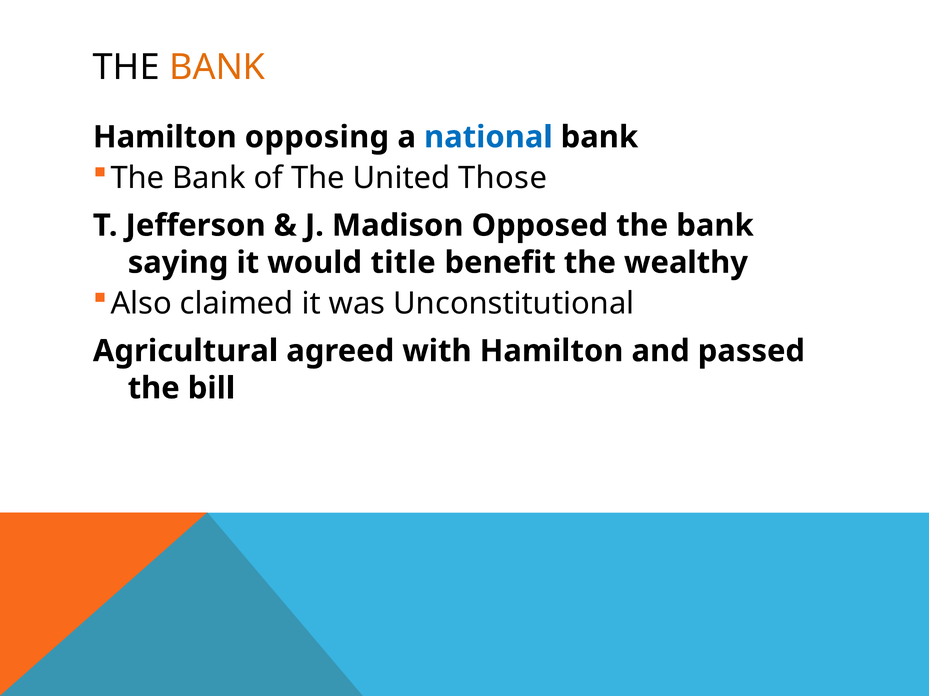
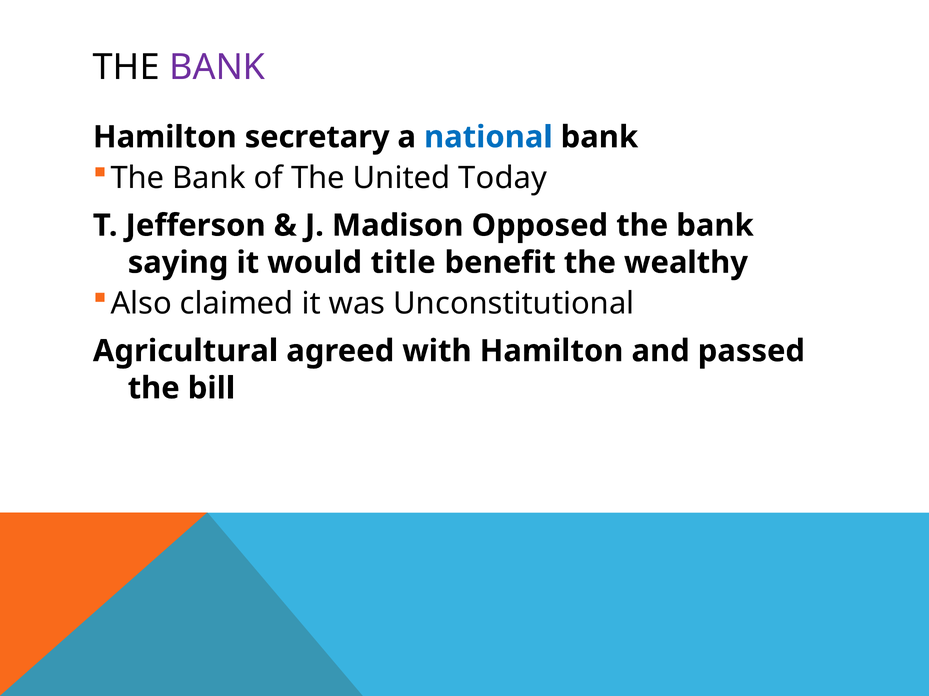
BANK at (217, 68) colour: orange -> purple
opposing: opposing -> secretary
Those: Those -> Today
